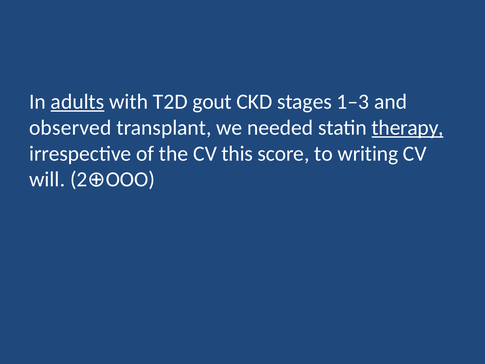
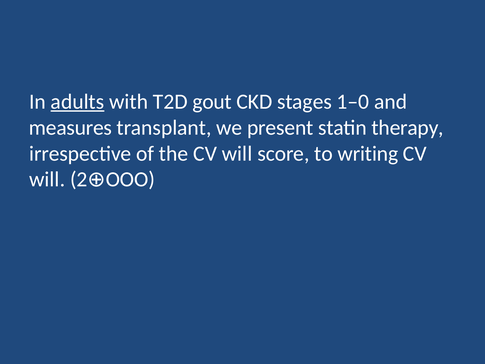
1–3: 1–3 -> 1–0
observed: observed -> measures
needed: needed -> present
therapy underline: present -> none
the CV this: this -> will
